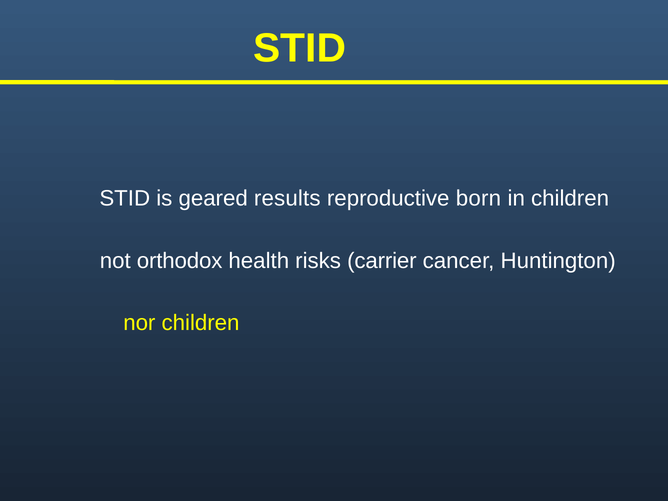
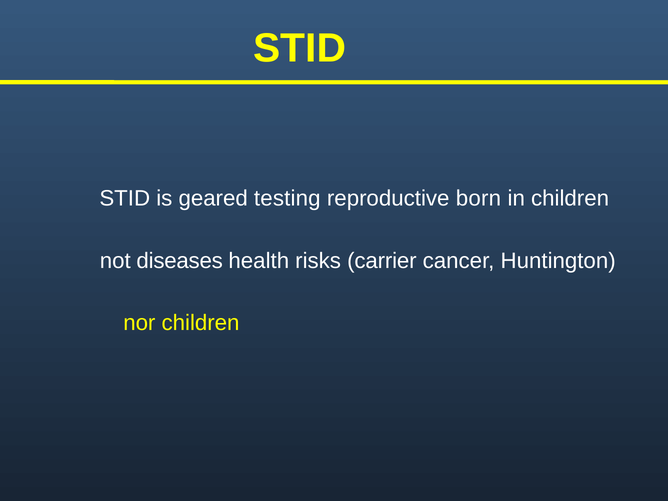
results: results -> testing
orthodox: orthodox -> diseases
